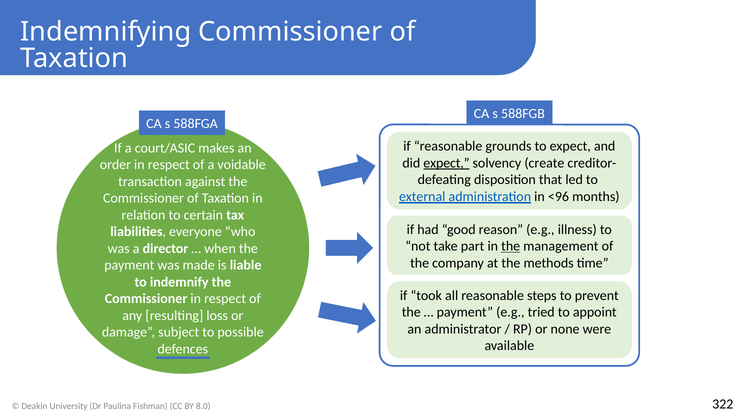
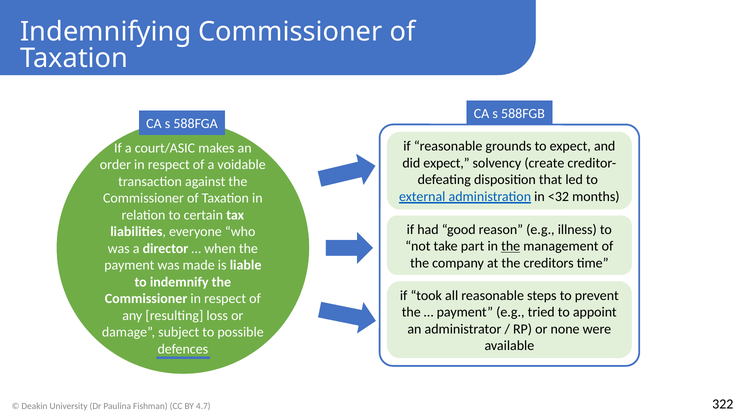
expect at (446, 163) underline: present -> none
<96: <96 -> <32
methods: methods -> creditors
8.0: 8.0 -> 4.7
